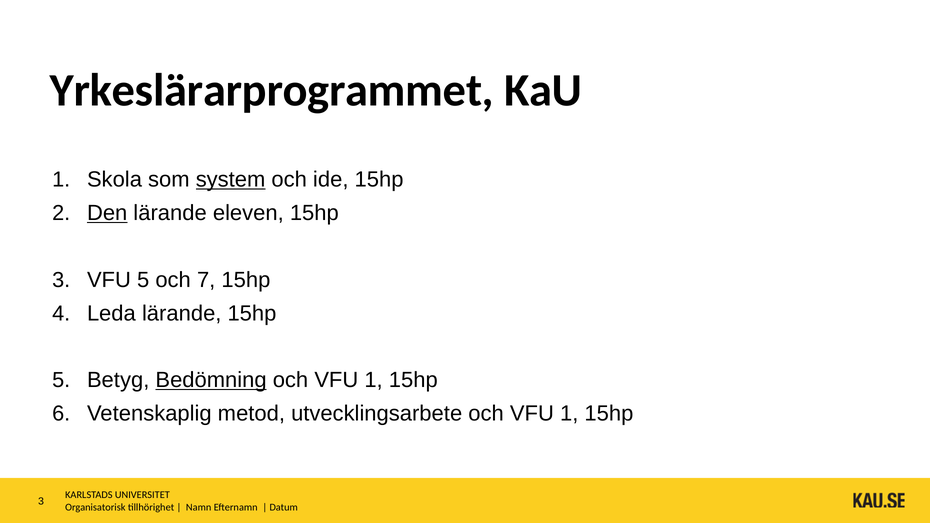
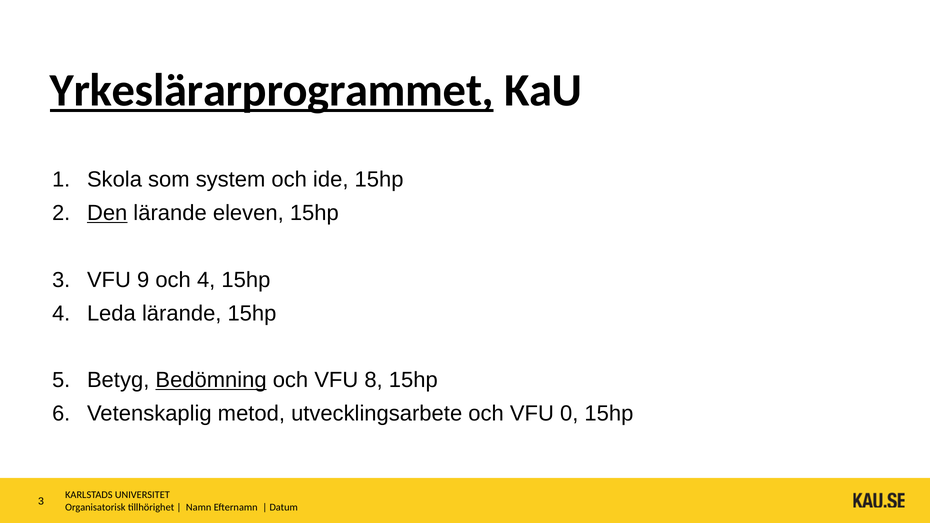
Yrkeslärarprogrammet underline: none -> present
system underline: present -> none
VFU 5: 5 -> 9
och 7: 7 -> 4
1 at (374, 380): 1 -> 8
utvecklingsarbete och VFU 1: 1 -> 0
